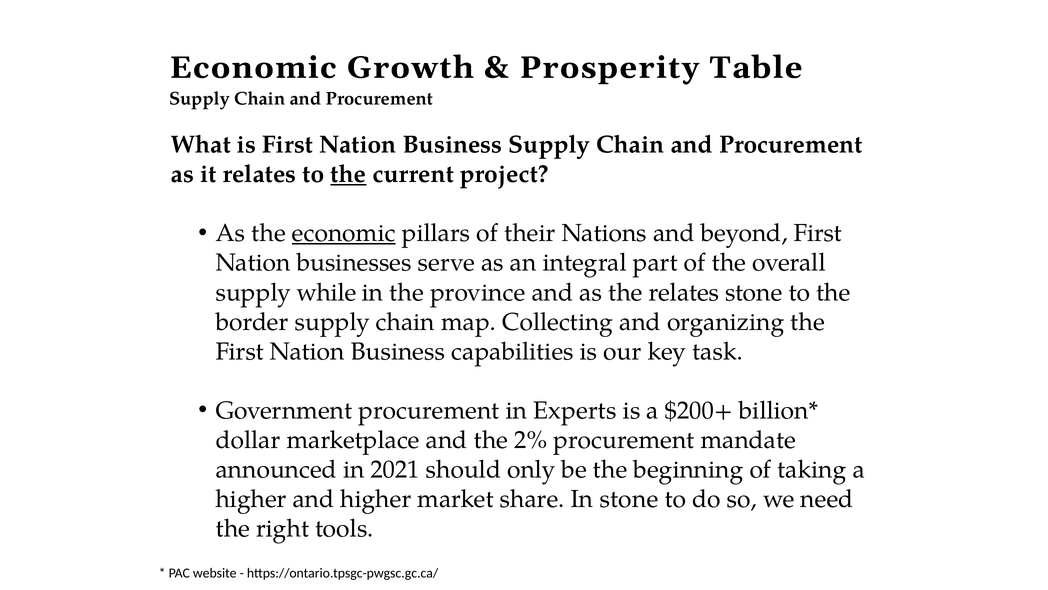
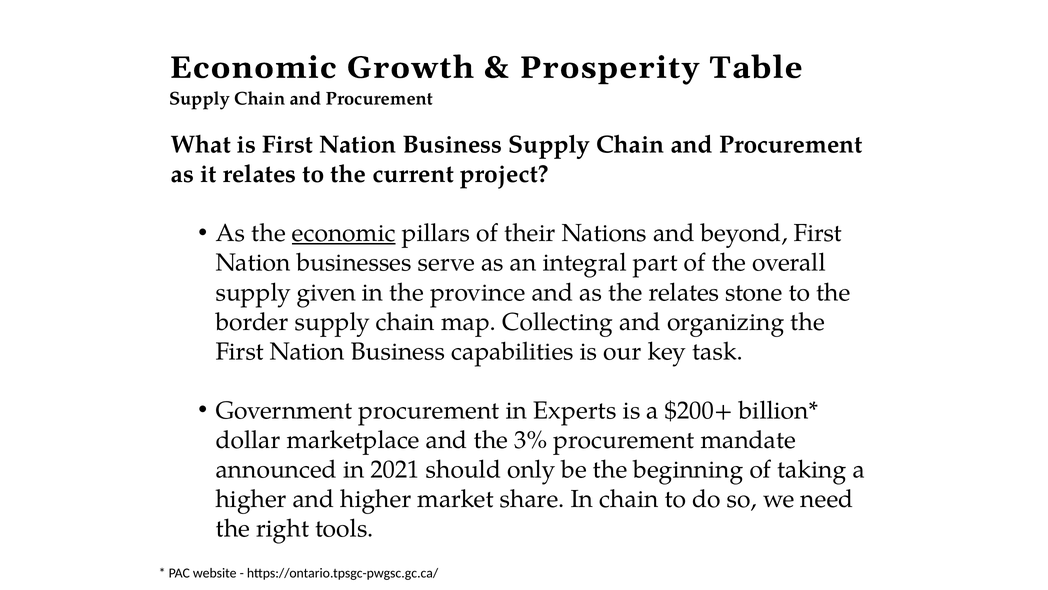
the at (348, 174) underline: present -> none
while: while -> given
2%: 2% -> 3%
In stone: stone -> chain
